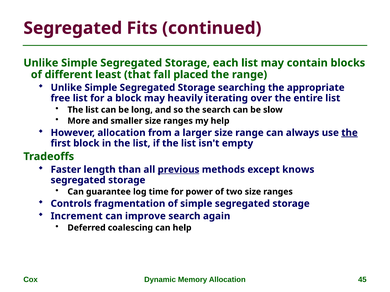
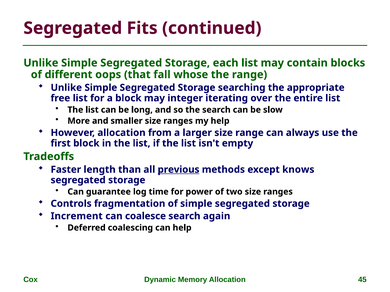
least: least -> oops
placed: placed -> whose
heavily: heavily -> integer
the at (350, 133) underline: present -> none
improve: improve -> coalesce
